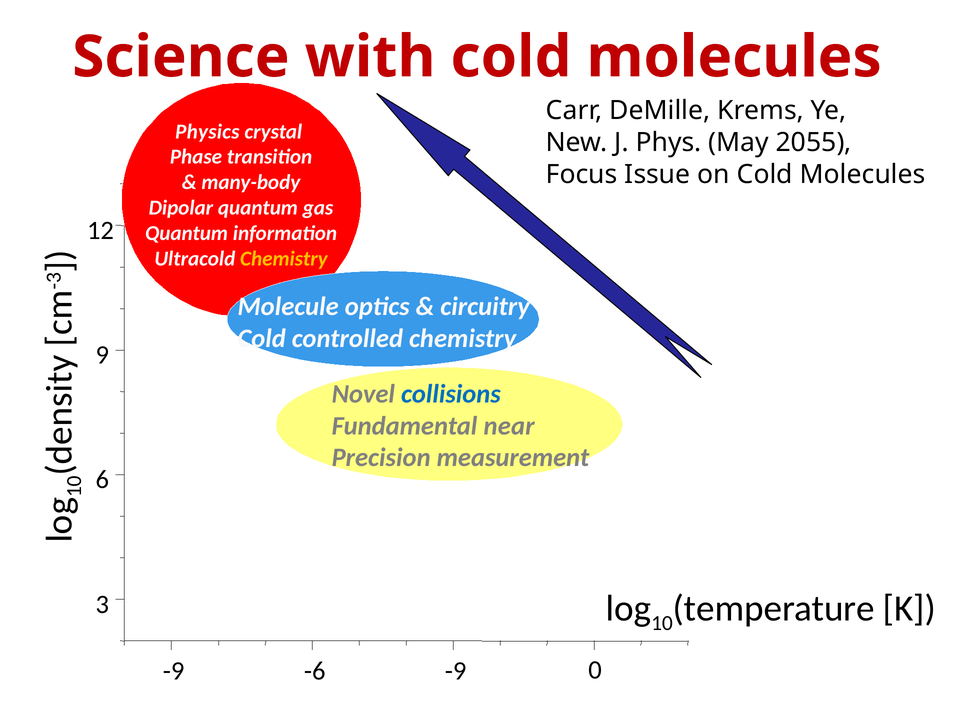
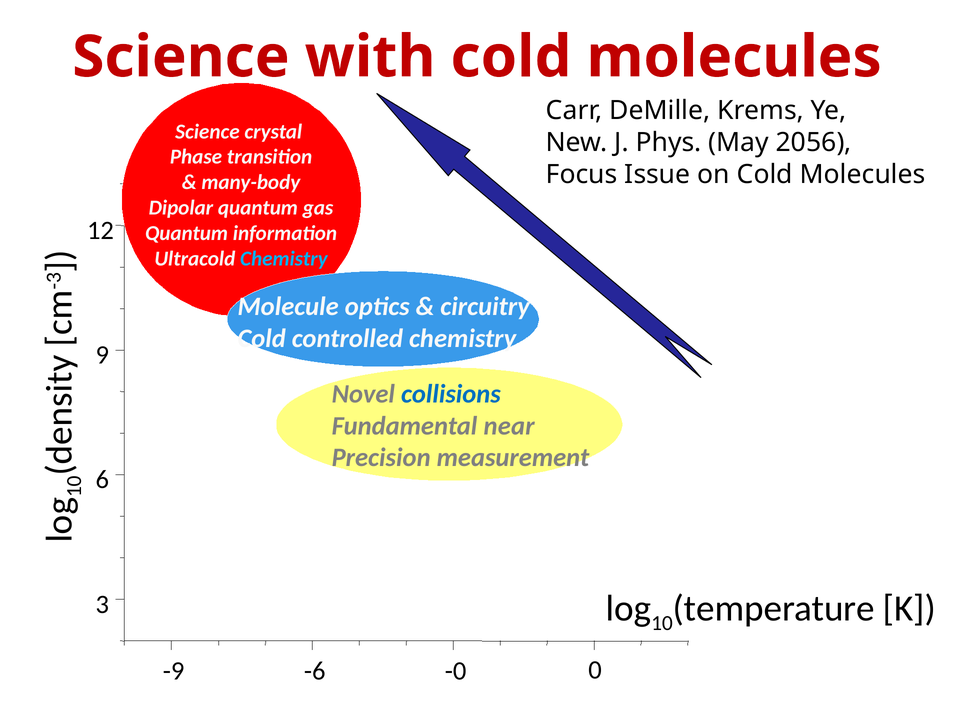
Physics at (207, 132): Physics -> Science
2055: 2055 -> 2056
Chemistry at (284, 259) colour: yellow -> light blue
-6 -9: -9 -> -0
